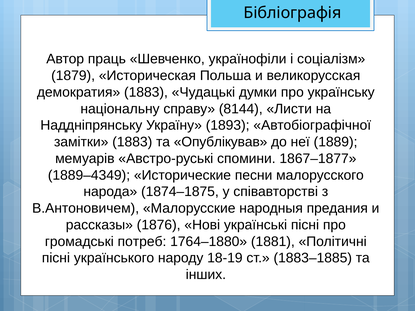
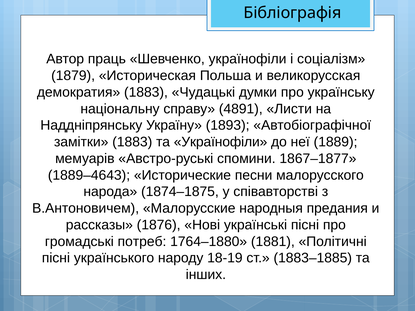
8144: 8144 -> 4891
та Опублікував: Опублікував -> Українофіли
1889–4349: 1889–4349 -> 1889–4643
